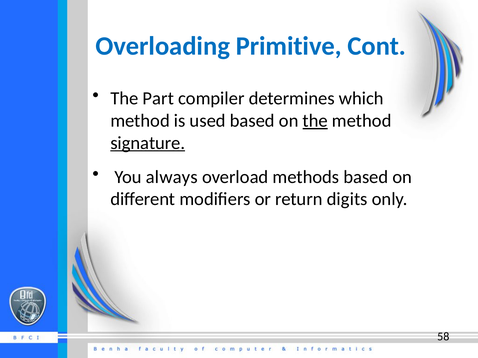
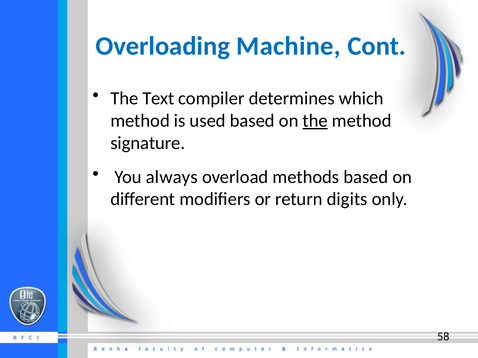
Primitive: Primitive -> Machine
Part: Part -> Text
signature underline: present -> none
